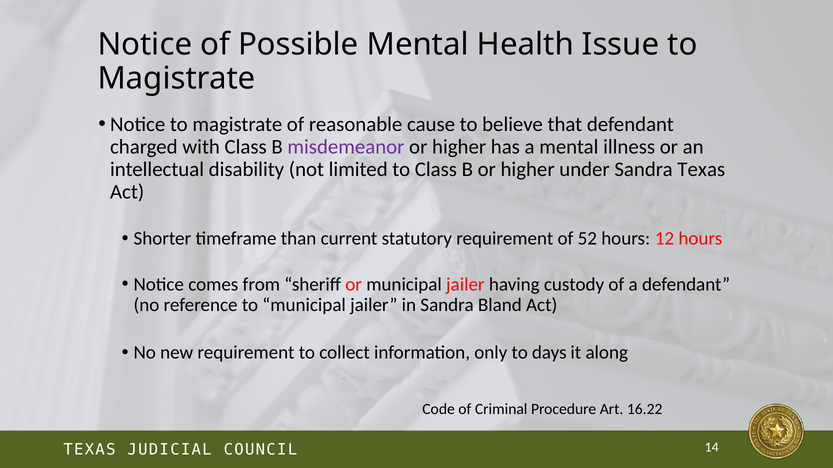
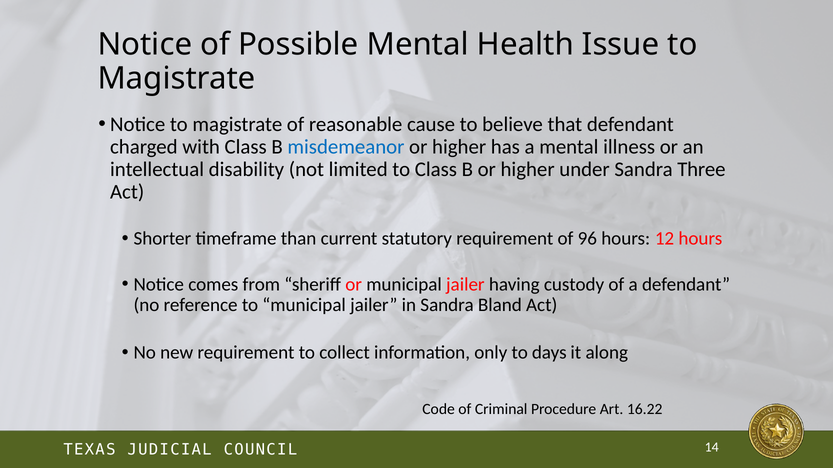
misdemeanor colour: purple -> blue
Sandra Texas: Texas -> Three
52: 52 -> 96
